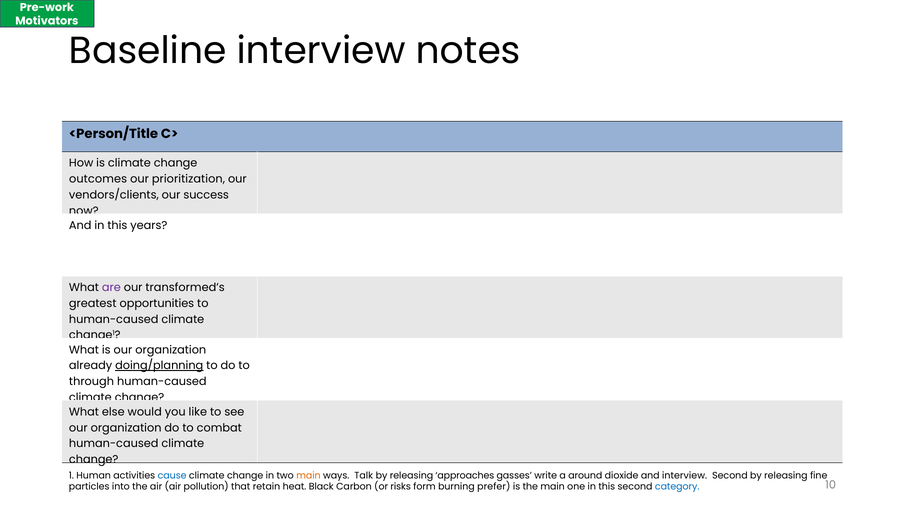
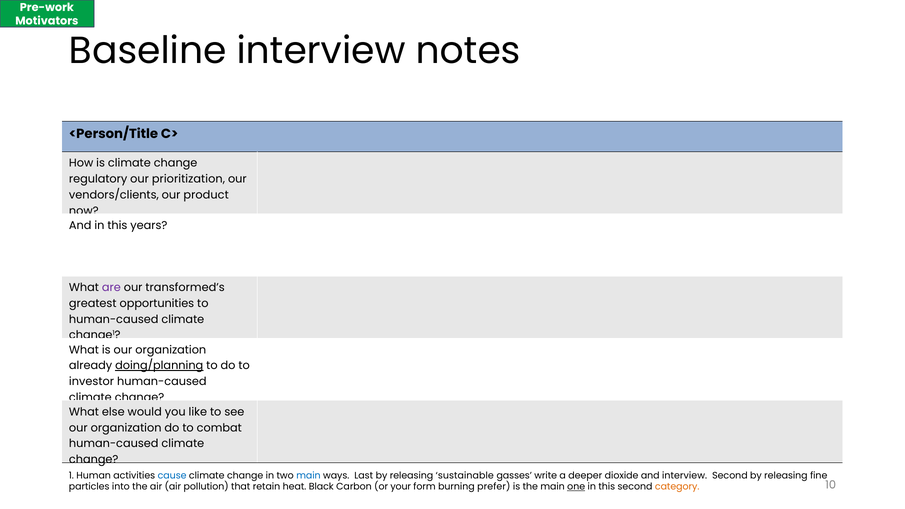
outcomes: outcomes -> regulatory
success: success -> product
through: through -> investor
main at (308, 476) colour: orange -> blue
Talk: Talk -> Last
approaches: approaches -> sustainable
around: around -> deeper
risks: risks -> your
one underline: none -> present
category colour: blue -> orange
